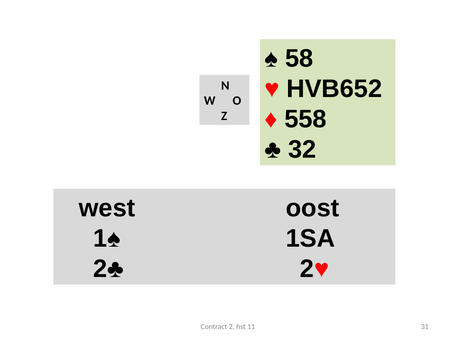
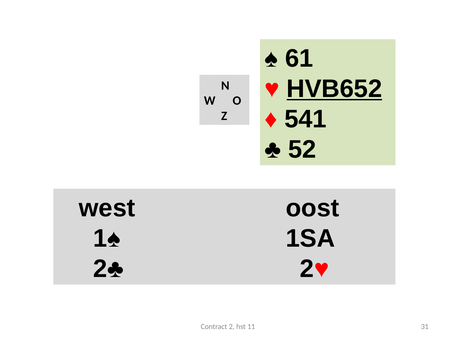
58: 58 -> 61
HVB652 underline: none -> present
558: 558 -> 541
32: 32 -> 52
